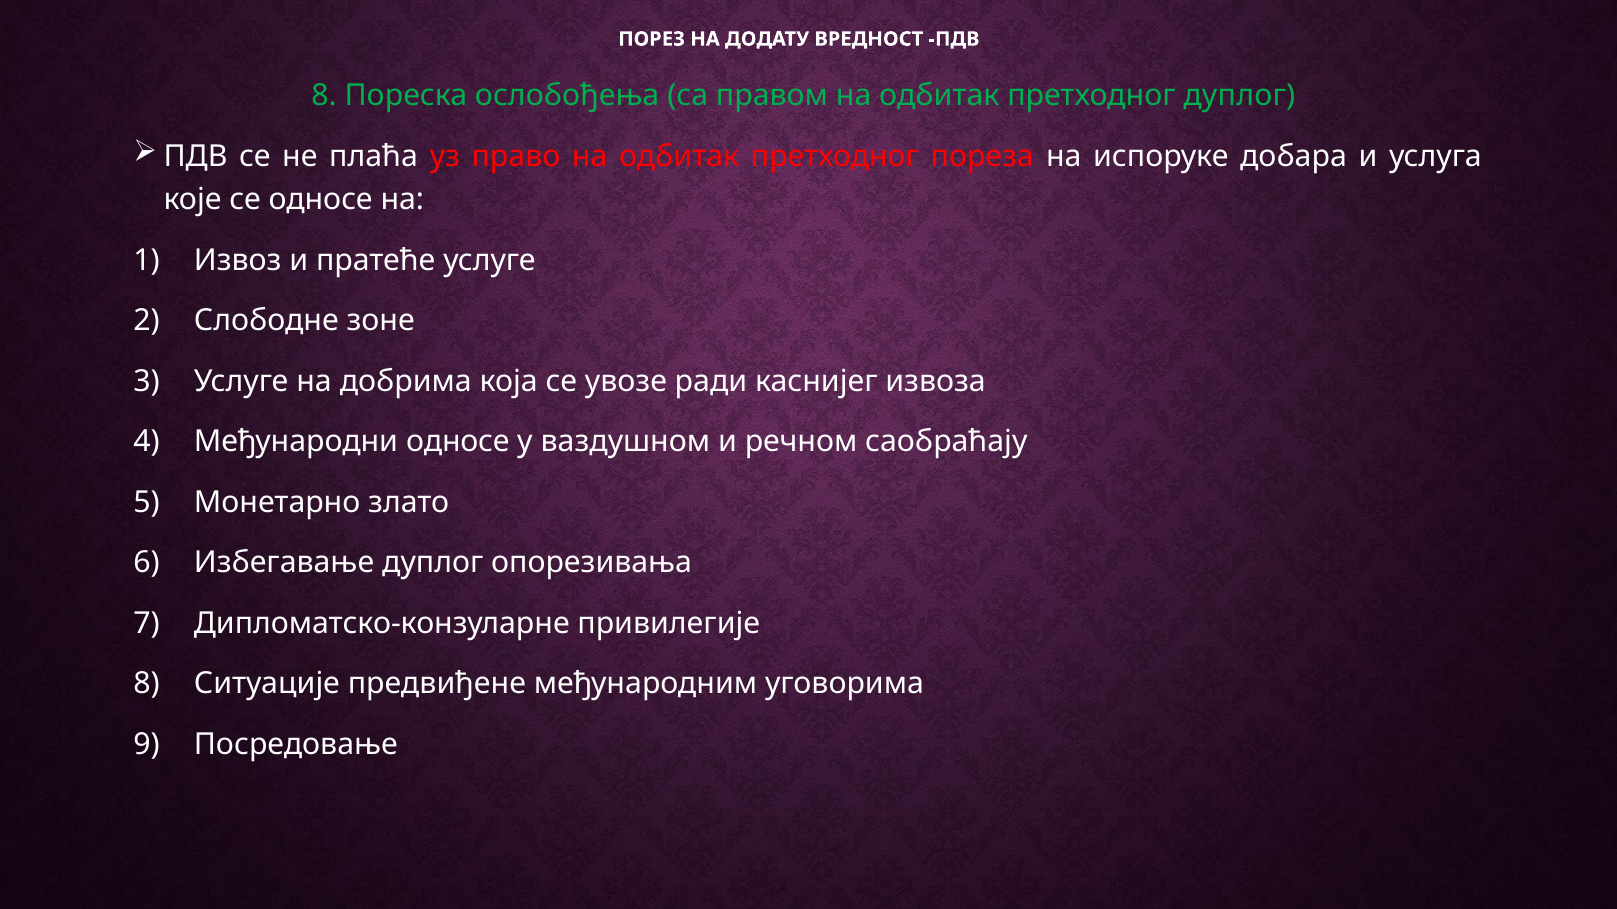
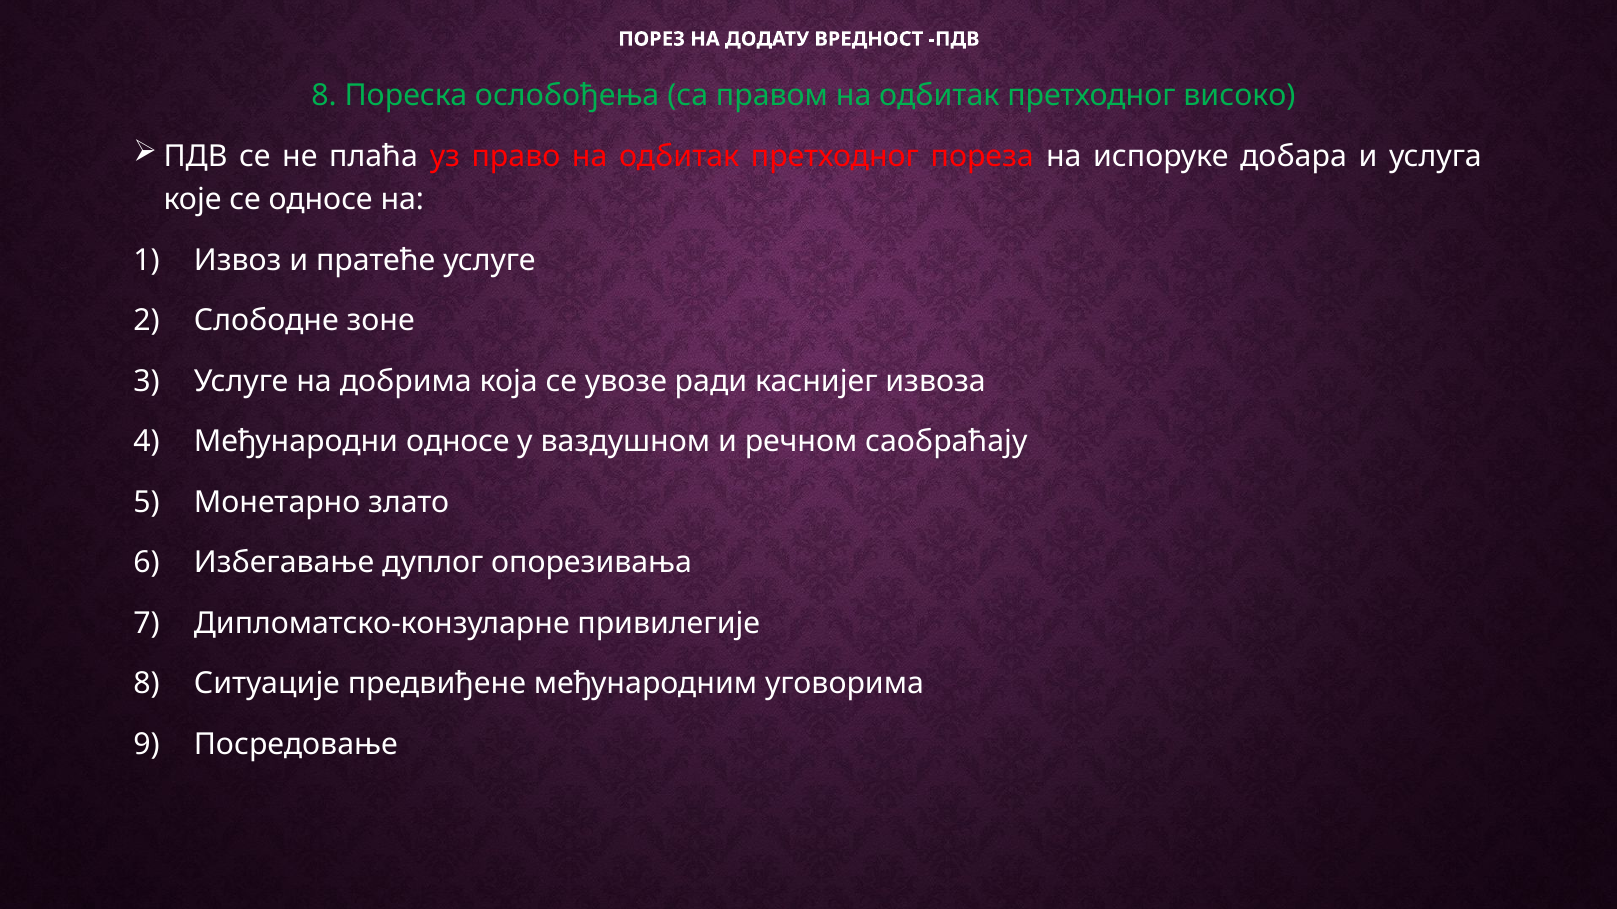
претходног дуплог: дуплог -> високо
